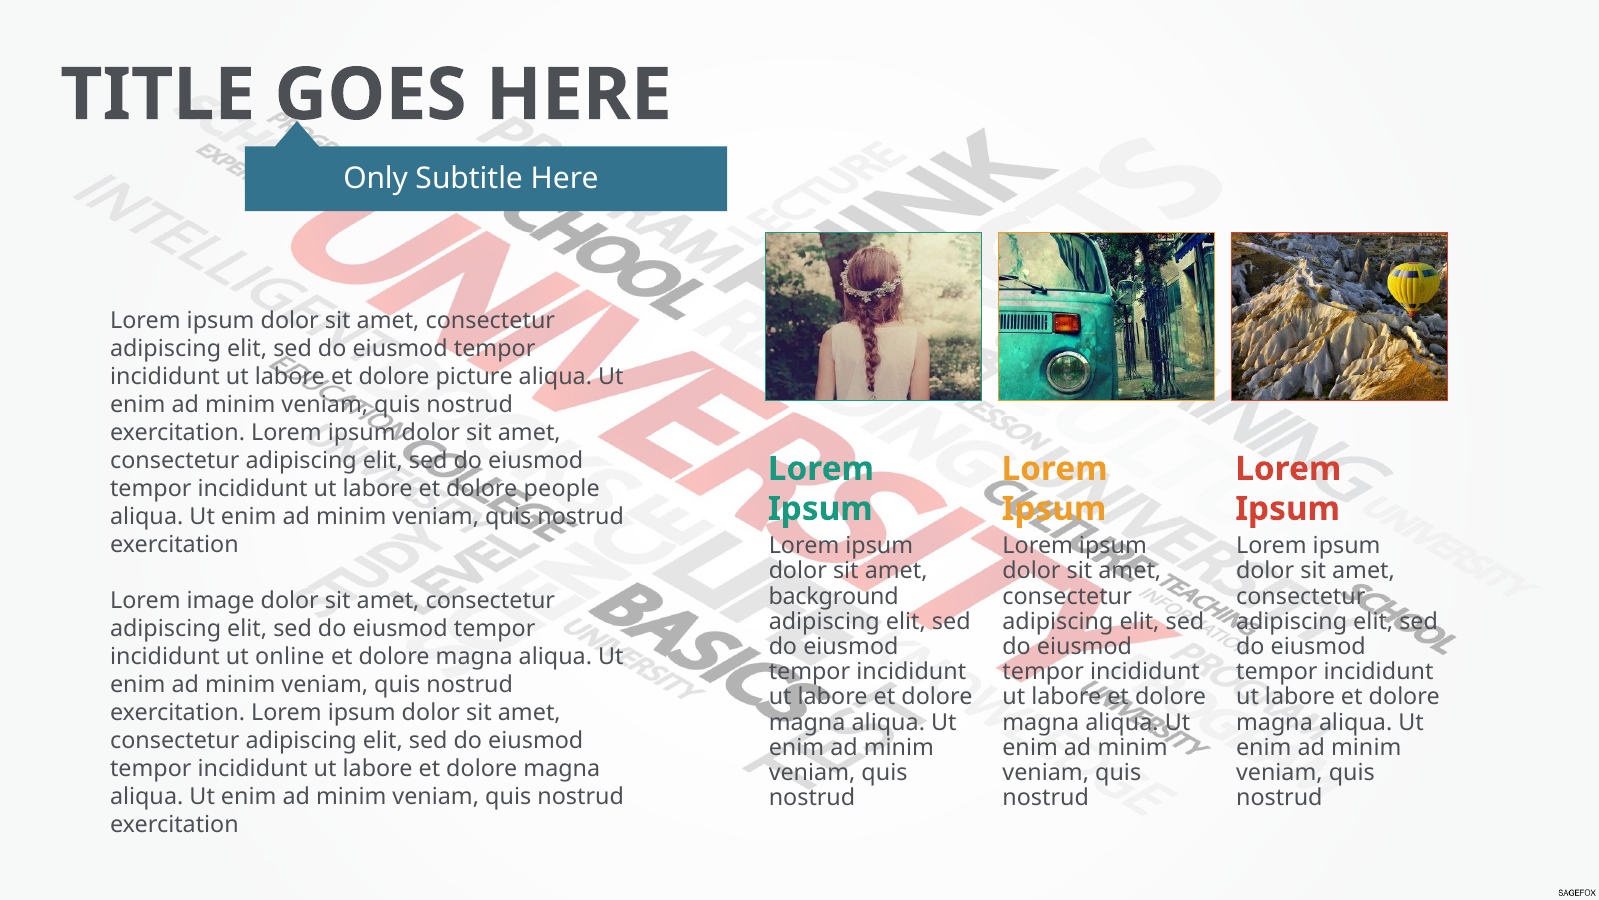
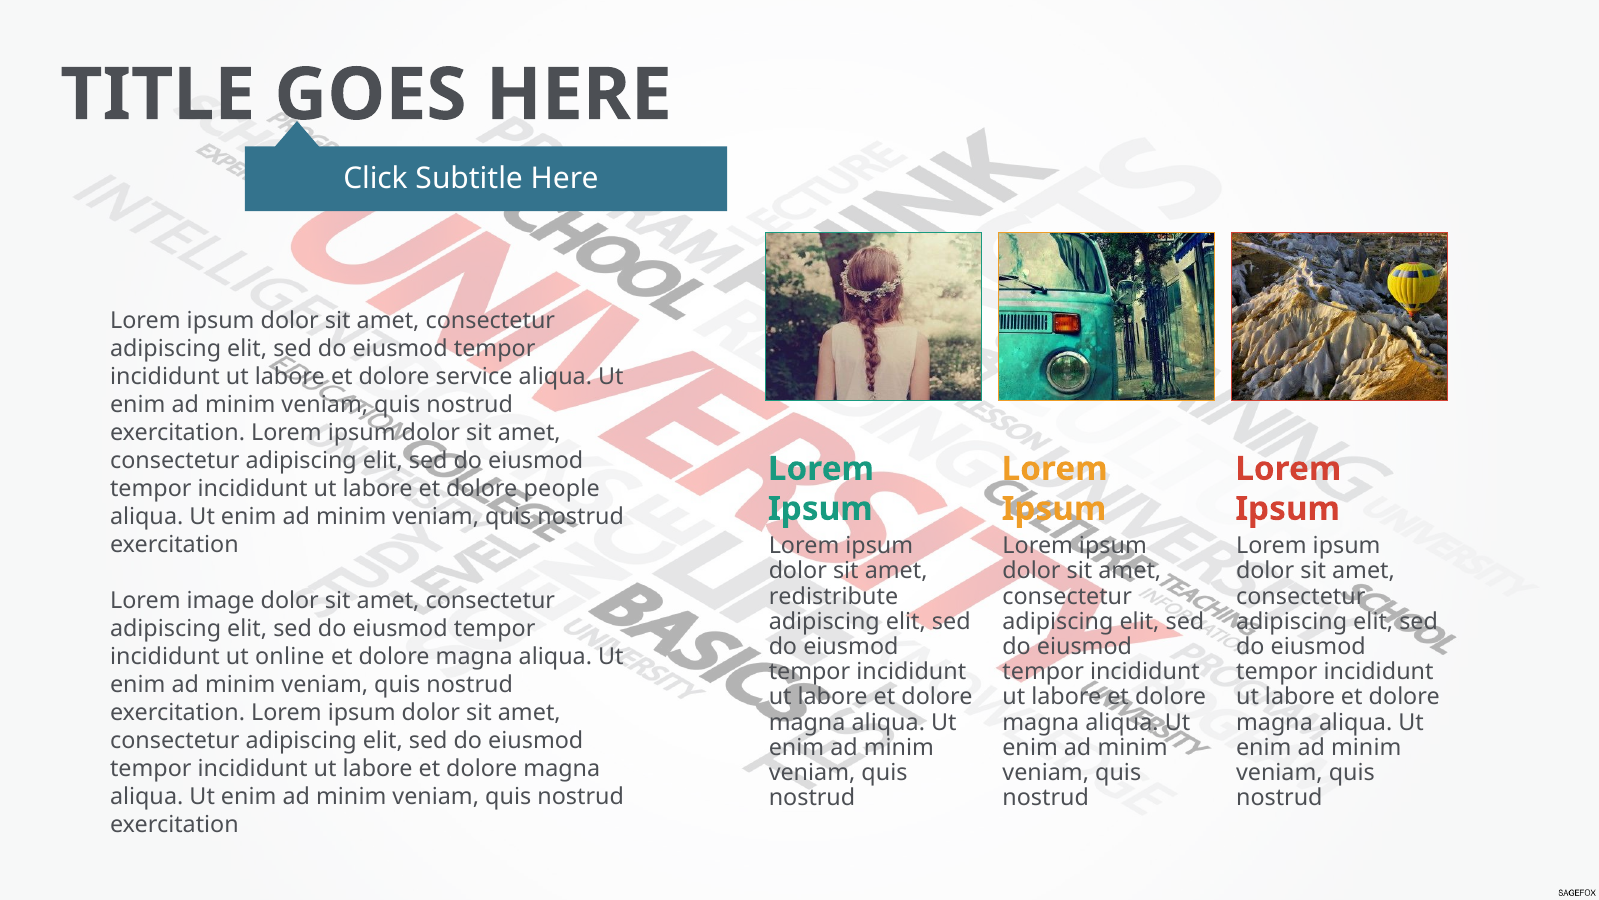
Only: Only -> Click
picture: picture -> service
background: background -> redistribute
